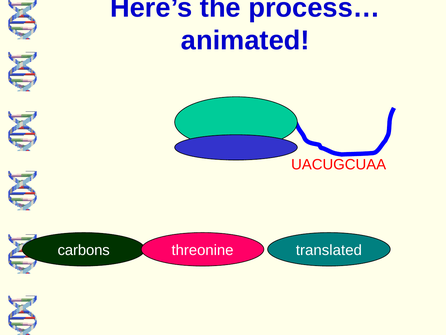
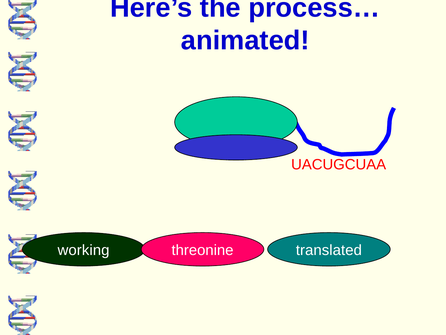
carbons: carbons -> working
